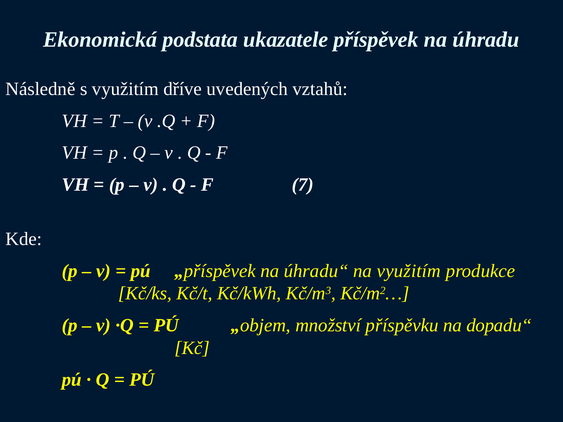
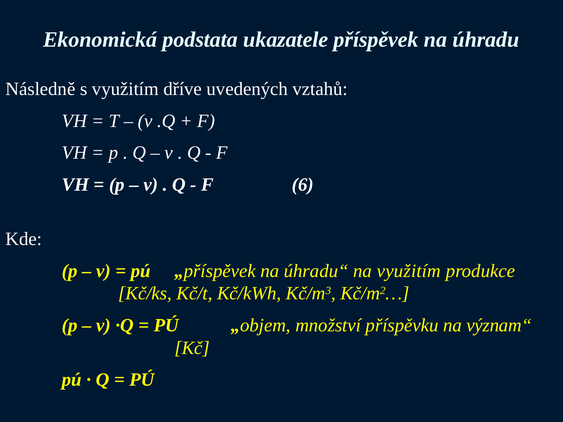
7: 7 -> 6
dopadu“: dopadu“ -> význam“
